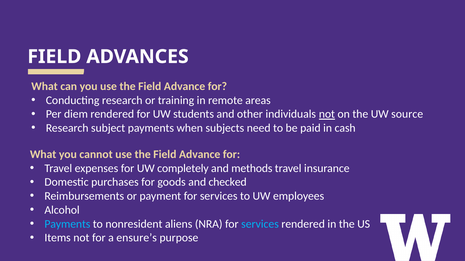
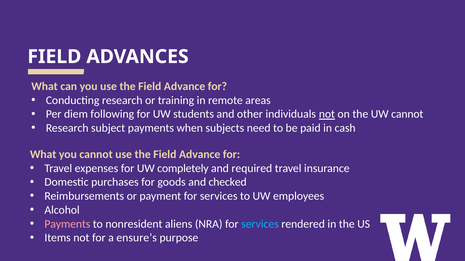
diem rendered: rendered -> following
UW source: source -> cannot
methods: methods -> required
Payments at (67, 224) colour: light blue -> pink
